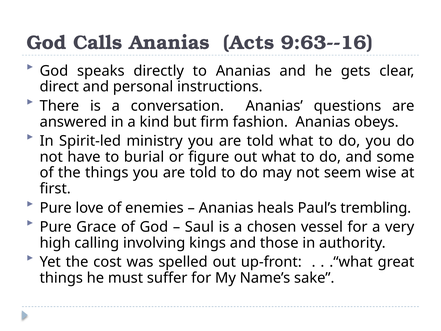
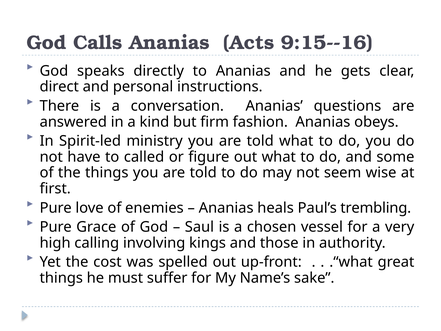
9:63--16: 9:63--16 -> 9:15--16
burial: burial -> called
